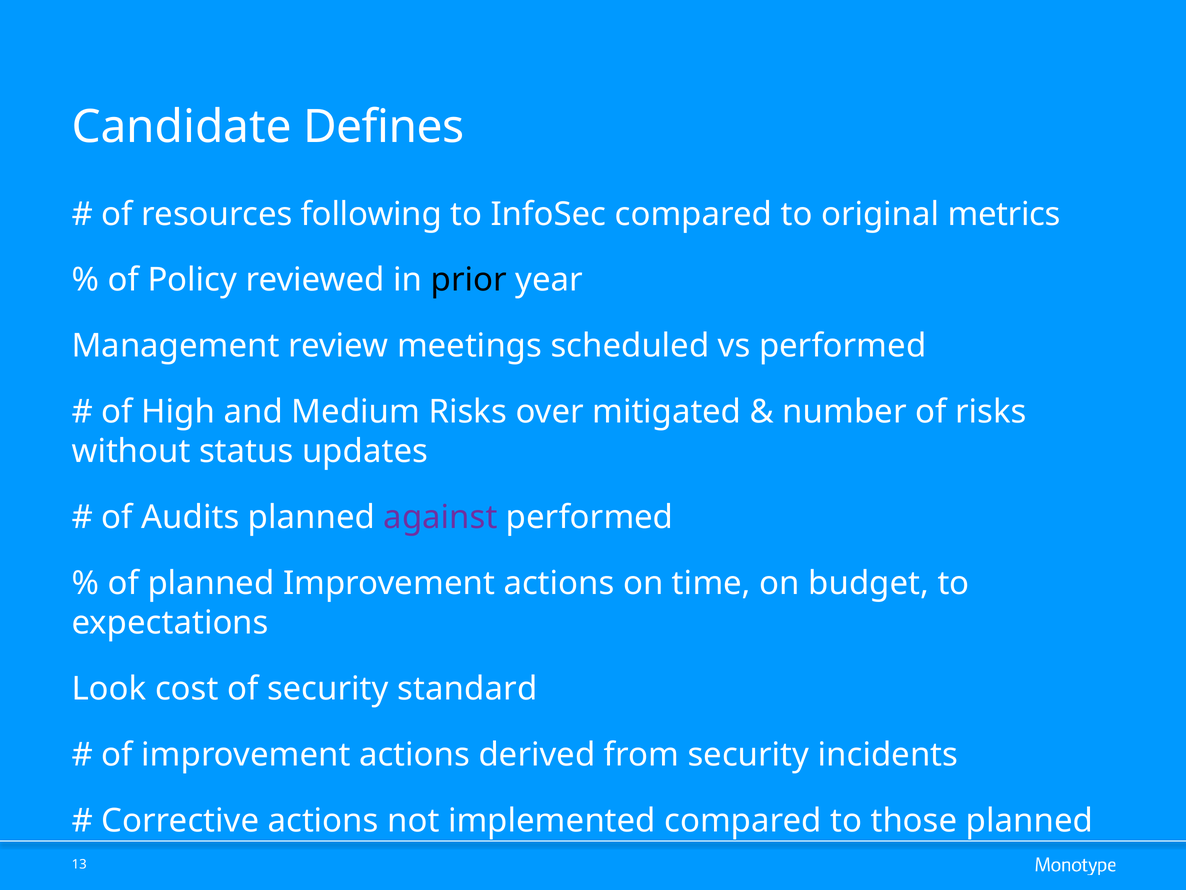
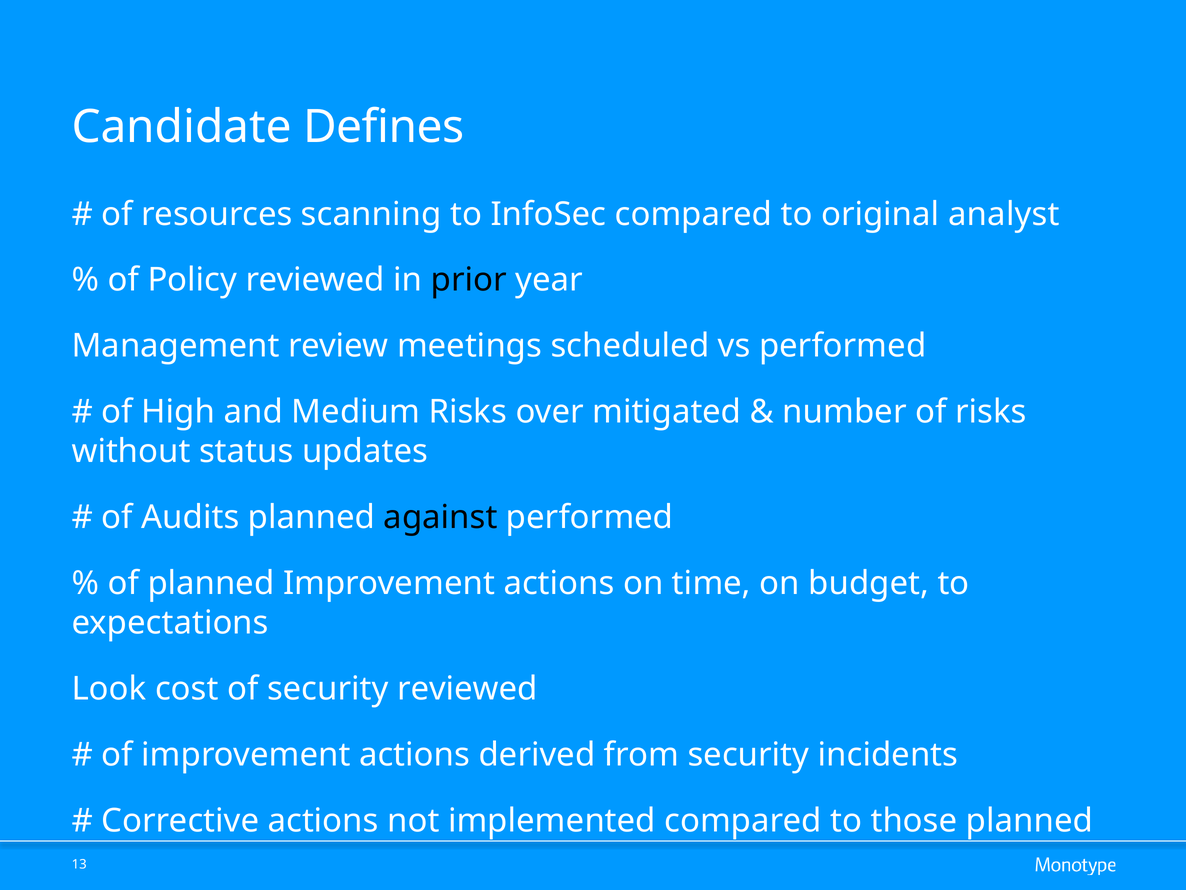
following: following -> scanning
metrics: metrics -> analyst
against colour: purple -> black
security standard: standard -> reviewed
